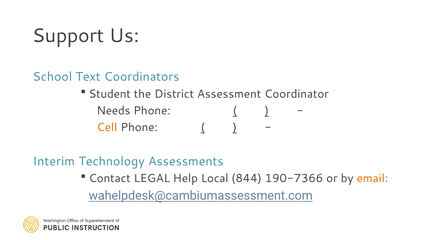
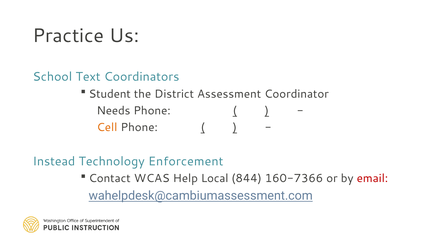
Support: Support -> Practice
Interim: Interim -> Instead
Assessments: Assessments -> Enforcement
LEGAL: LEGAL -> WCAS
190-7366: 190-7366 -> 160-7366
email colour: orange -> red
